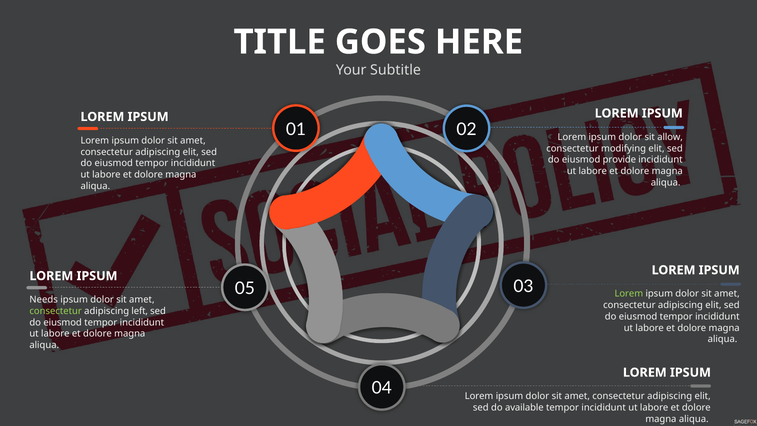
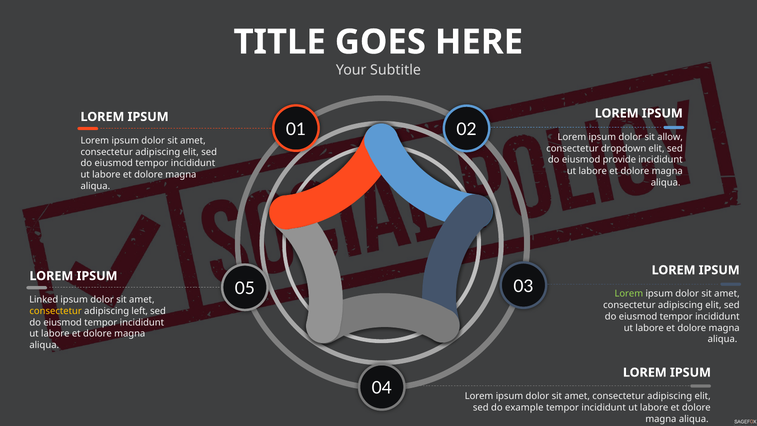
modifying: modifying -> dropdown
Needs: Needs -> Linked
consectetur at (56, 311) colour: light green -> yellow
available: available -> example
